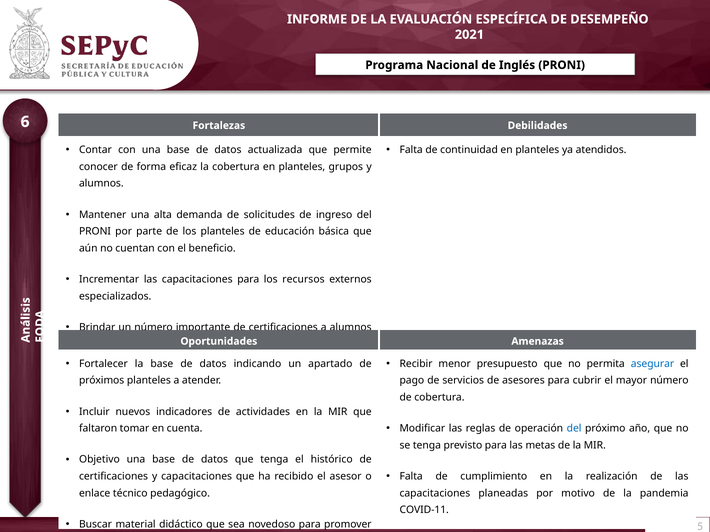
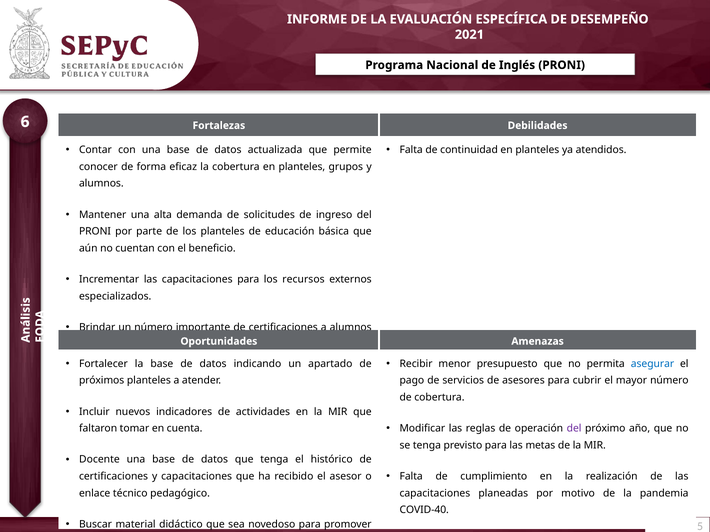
del at (574, 429) colour: blue -> purple
Objetivo: Objetivo -> Docente
COVID-11: COVID-11 -> COVID-40
